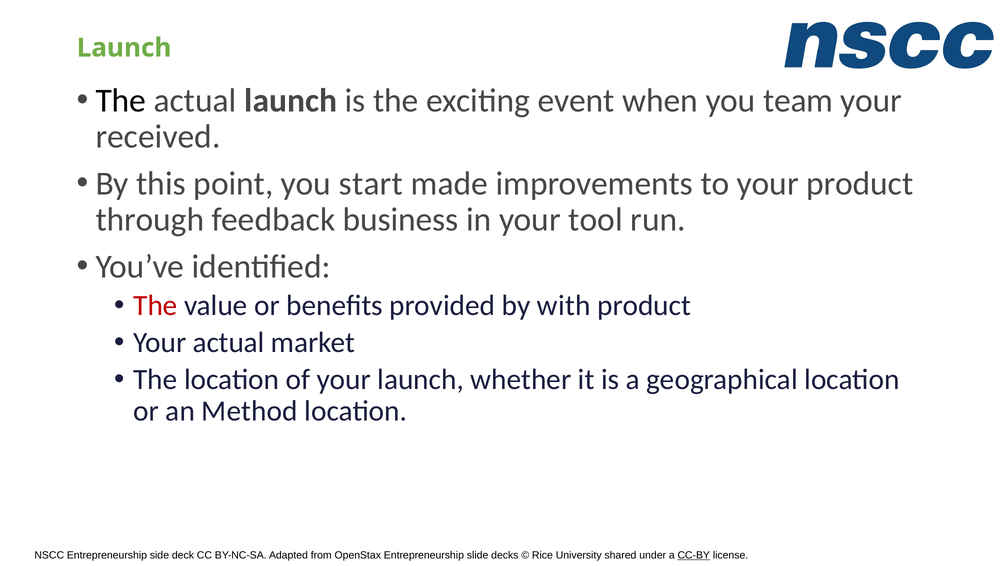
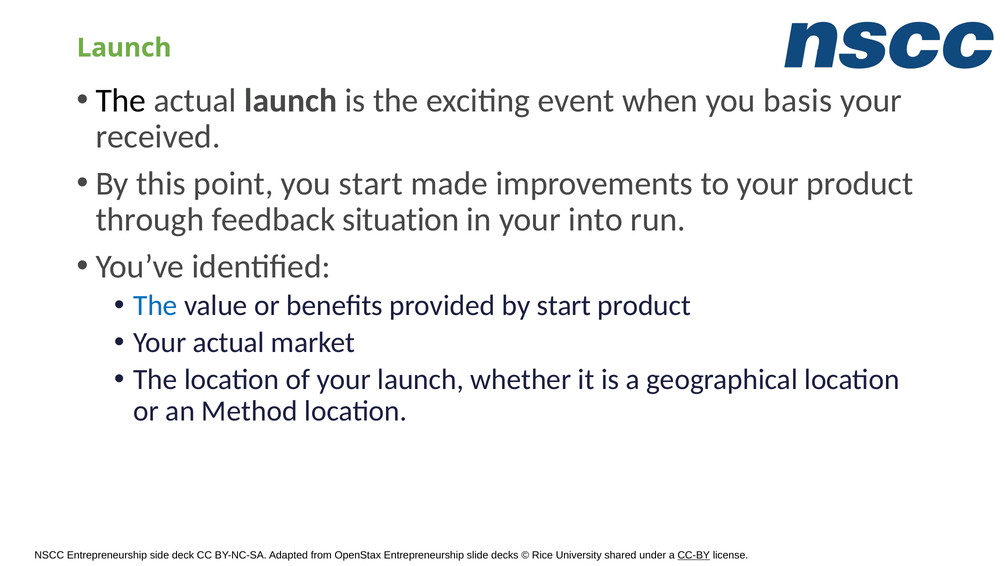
team: team -> basis
business: business -> situation
tool: tool -> into
The at (155, 306) colour: red -> blue
by with: with -> start
